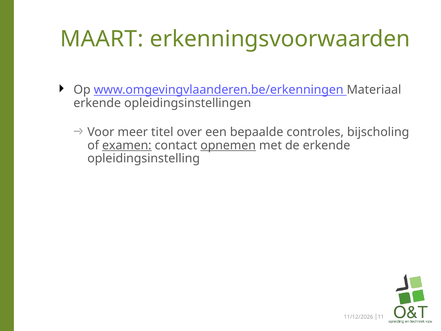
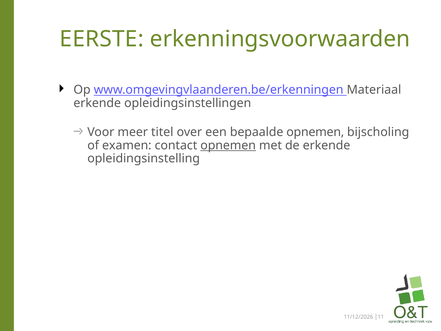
MAART: MAART -> EERSTE
bepaalde controles: controles -> opnemen
examen underline: present -> none
